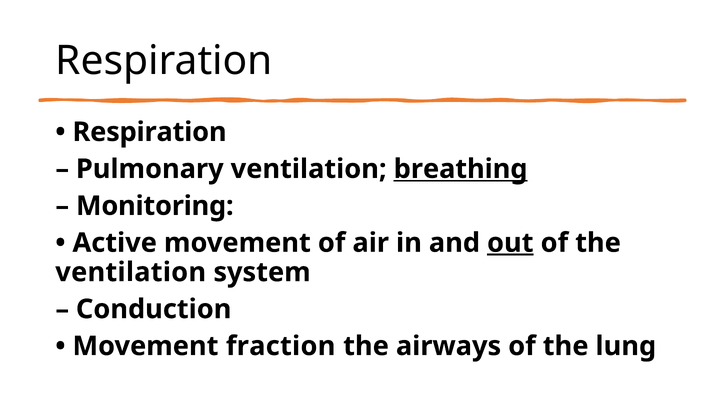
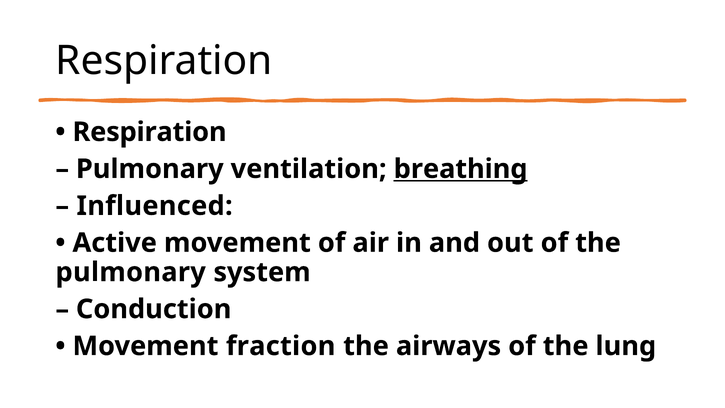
Monitoring: Monitoring -> Influenced
out underline: present -> none
ventilation at (131, 272): ventilation -> pulmonary
